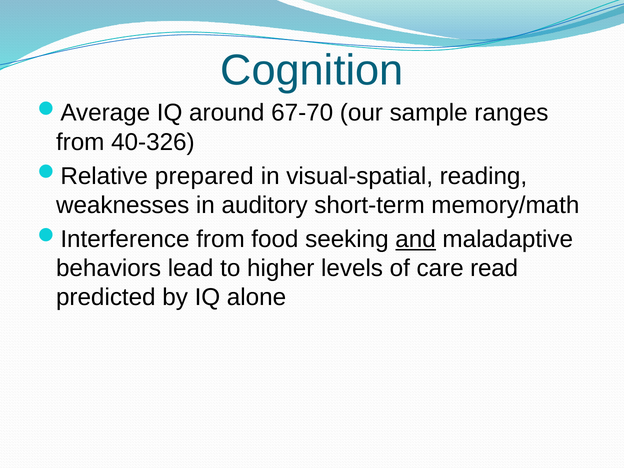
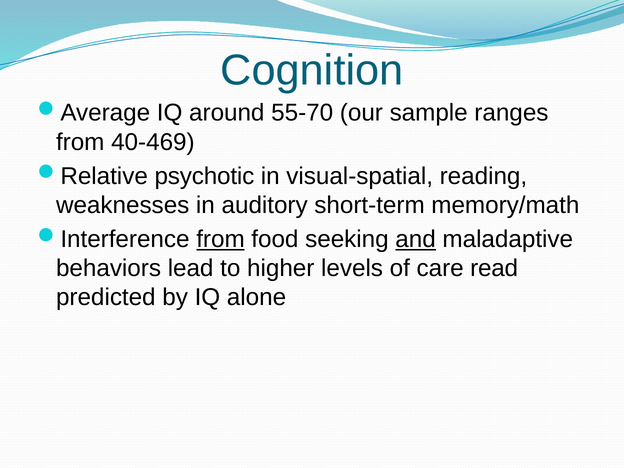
67-70: 67-70 -> 55-70
40-326: 40-326 -> 40-469
prepared: prepared -> psychotic
from at (221, 239) underline: none -> present
